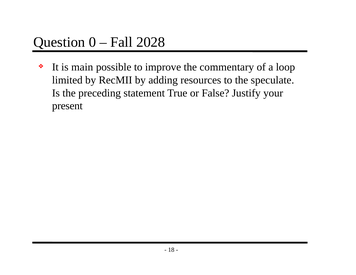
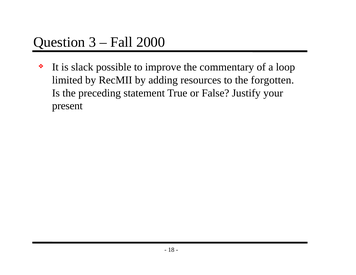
0: 0 -> 3
2028: 2028 -> 2000
main: main -> slack
speculate: speculate -> forgotten
